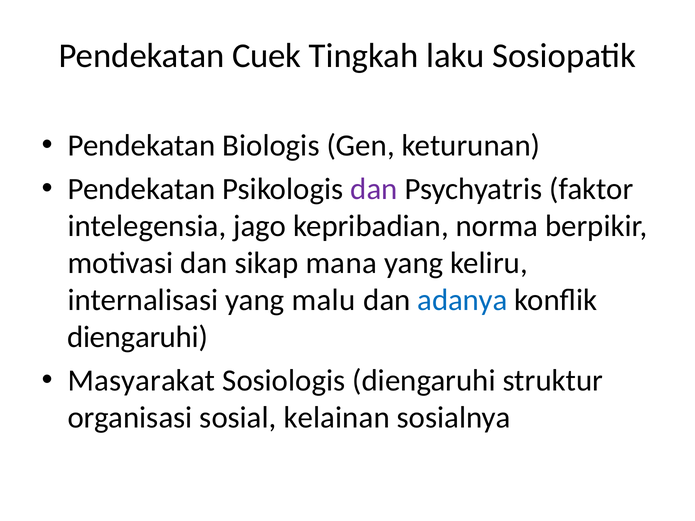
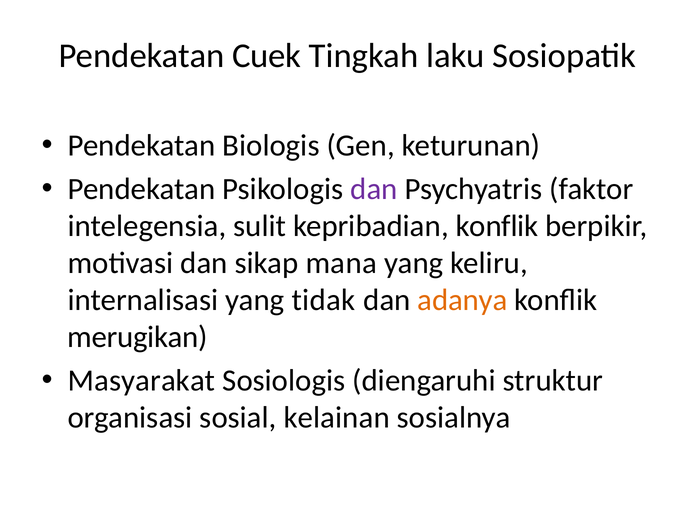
jago: jago -> sulit
kepribadian norma: norma -> konflik
malu: malu -> tidak
adanya colour: blue -> orange
diengaruhi at (138, 337): diengaruhi -> merugikan
